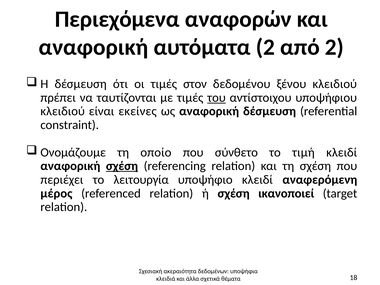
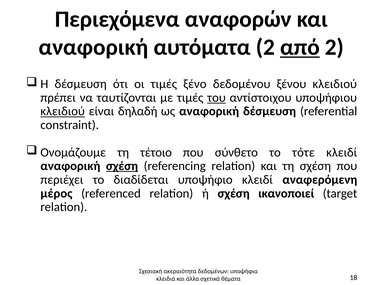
από underline: none -> present
στον: στον -> ξένο
κλειδιού at (63, 111) underline: none -> present
εκείνες: εκείνες -> δηλαδή
οποίο: οποίο -> τέτοιο
τιμή: τιμή -> τότε
λειτουργία: λειτουργία -> διαδίδεται
